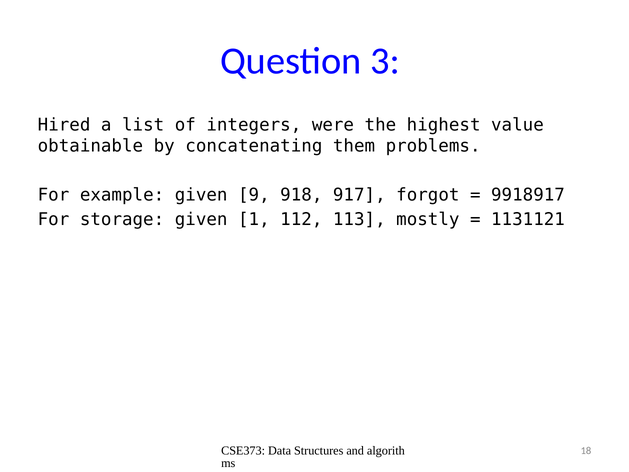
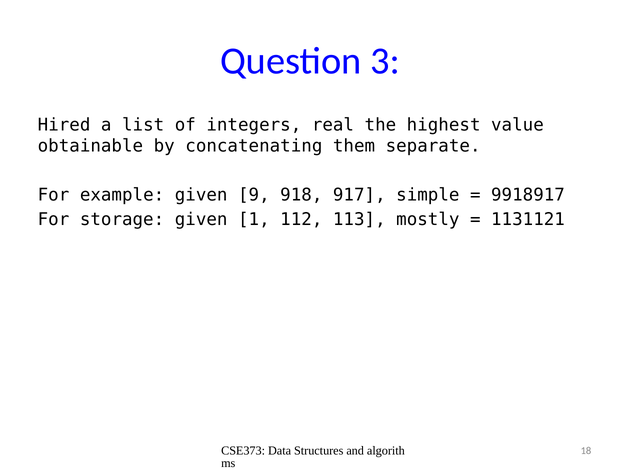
were: were -> real
problems: problems -> separate
forgot: forgot -> simple
